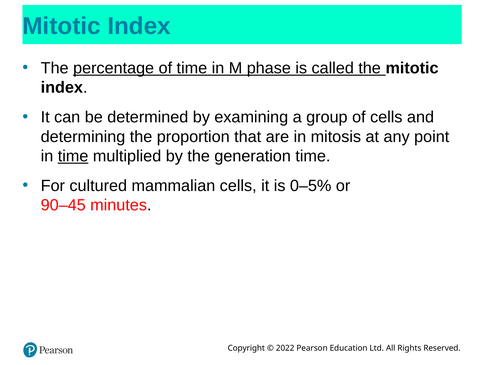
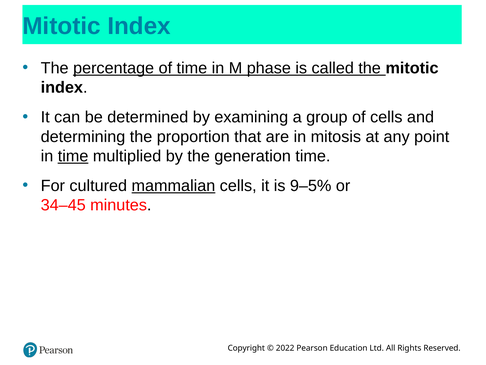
mammalian underline: none -> present
0–5%: 0–5% -> 9–5%
90–45: 90–45 -> 34–45
